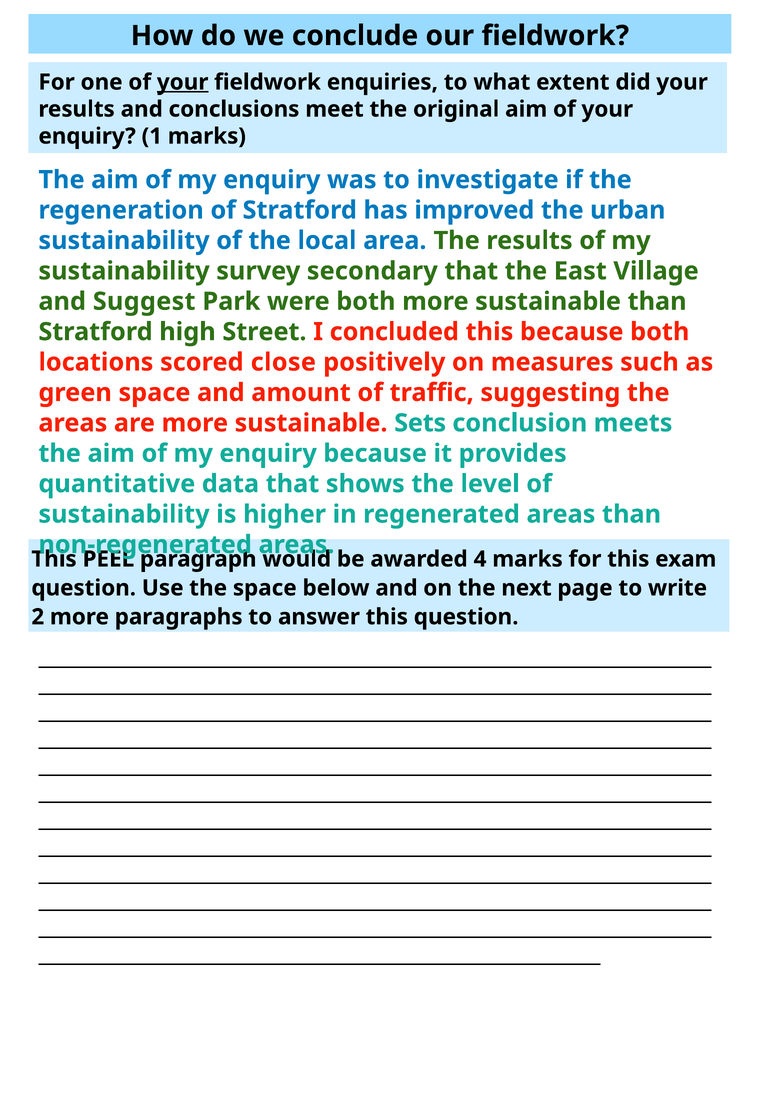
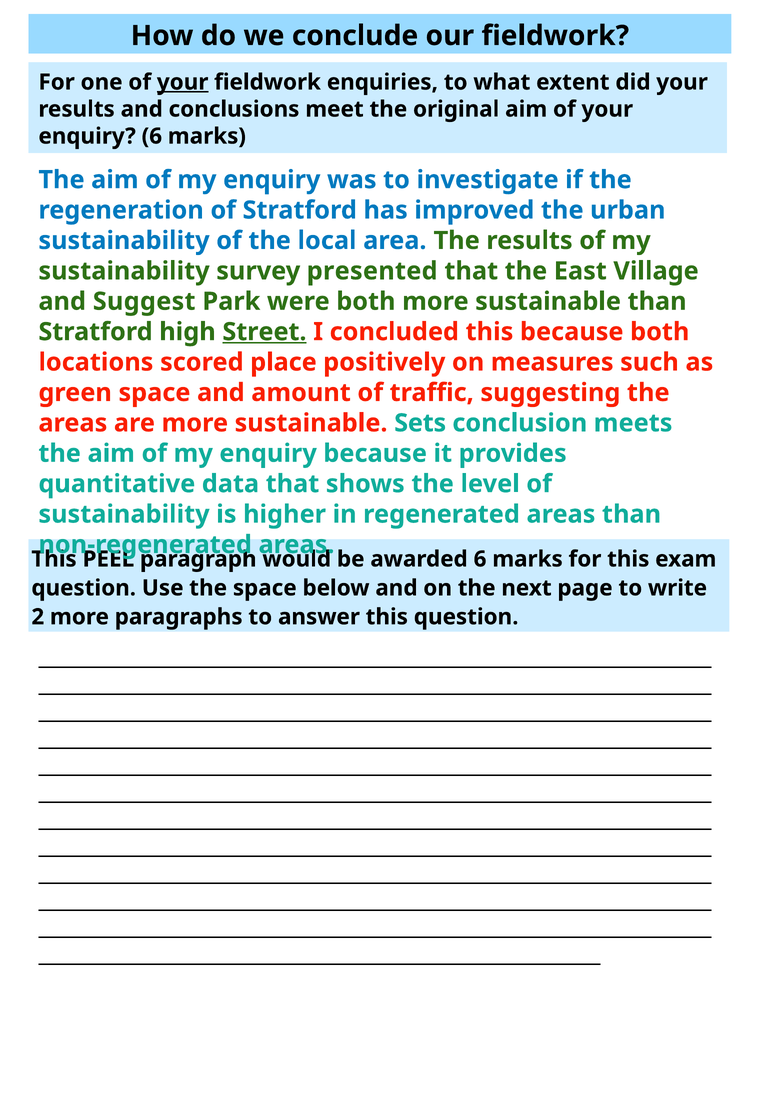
enquiry 1: 1 -> 6
secondary: secondary -> presented
Street underline: none -> present
close: close -> place
awarded 4: 4 -> 6
